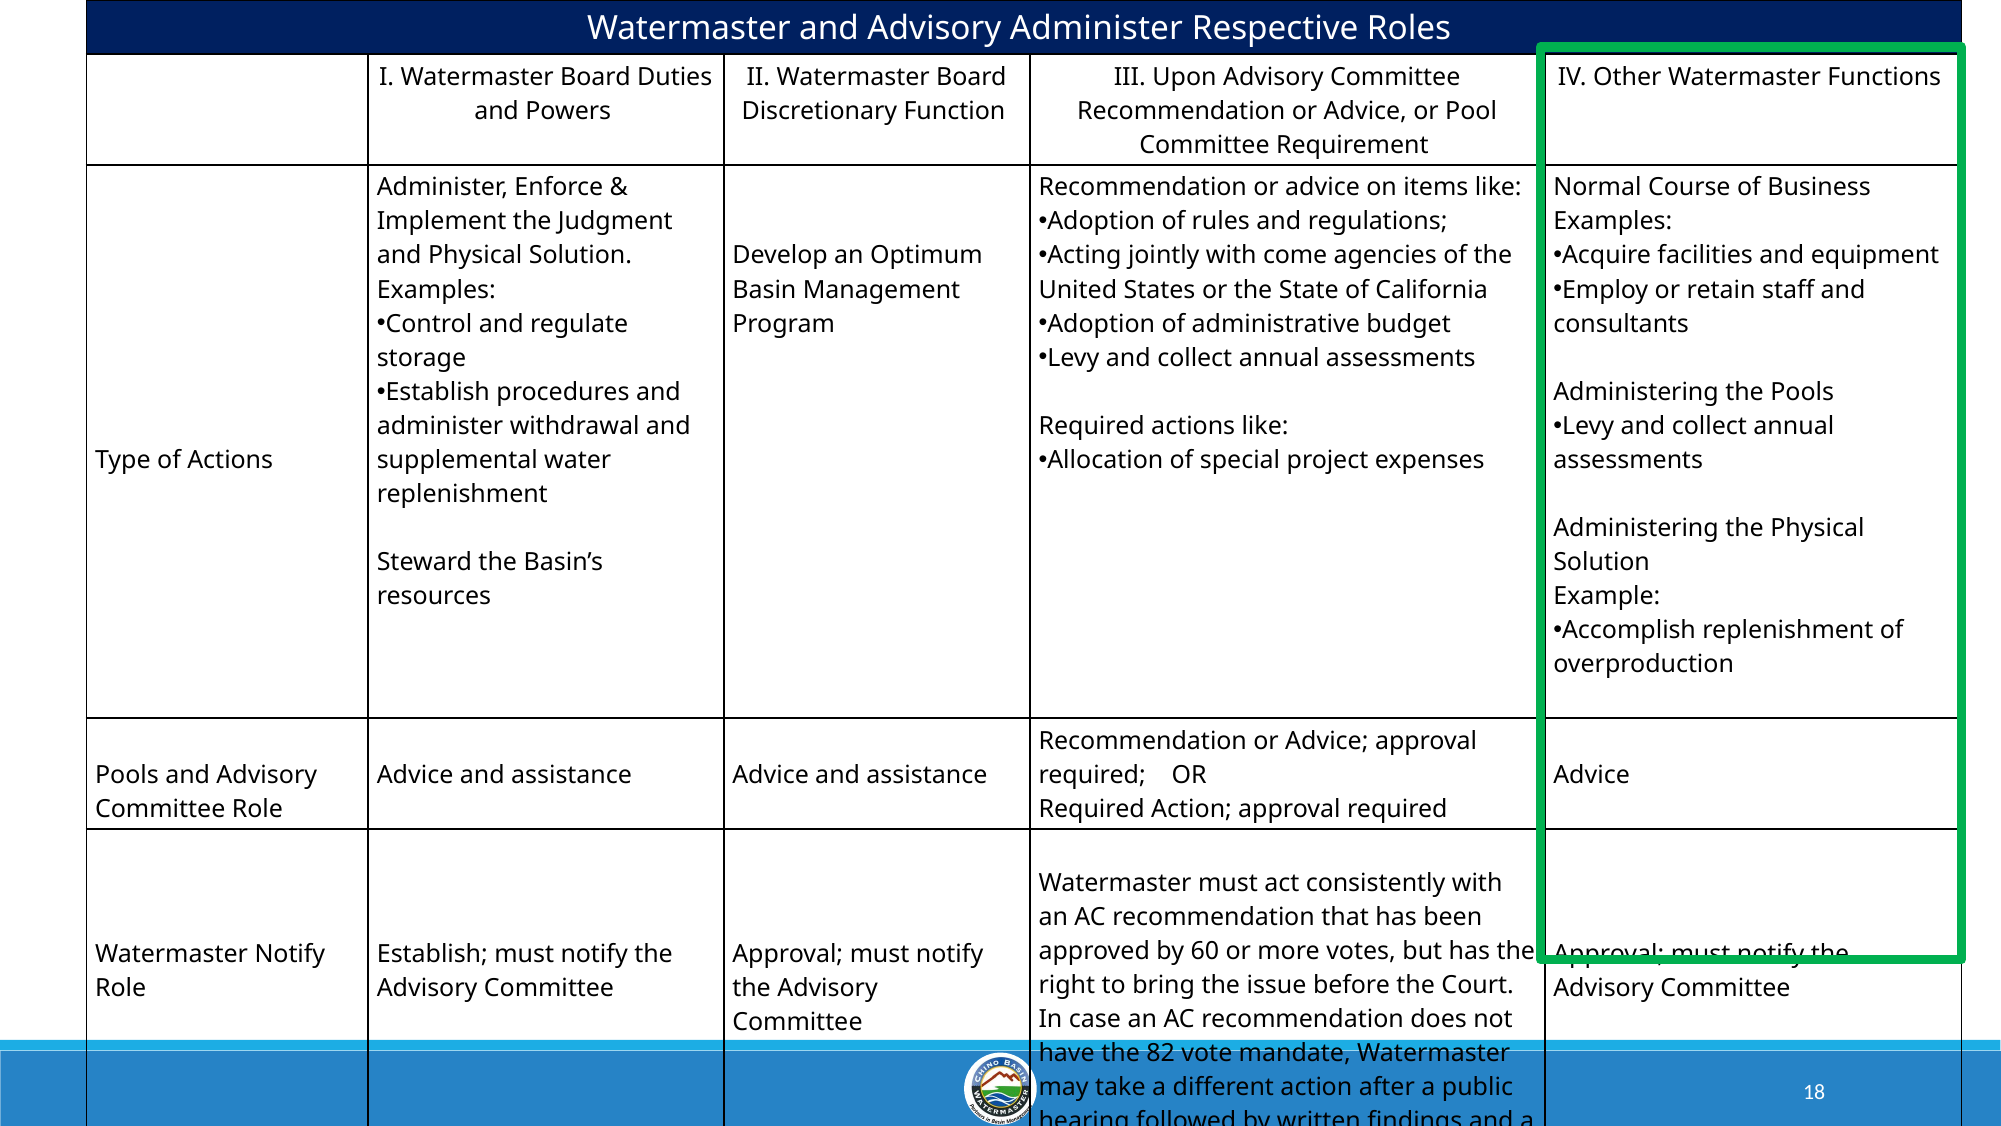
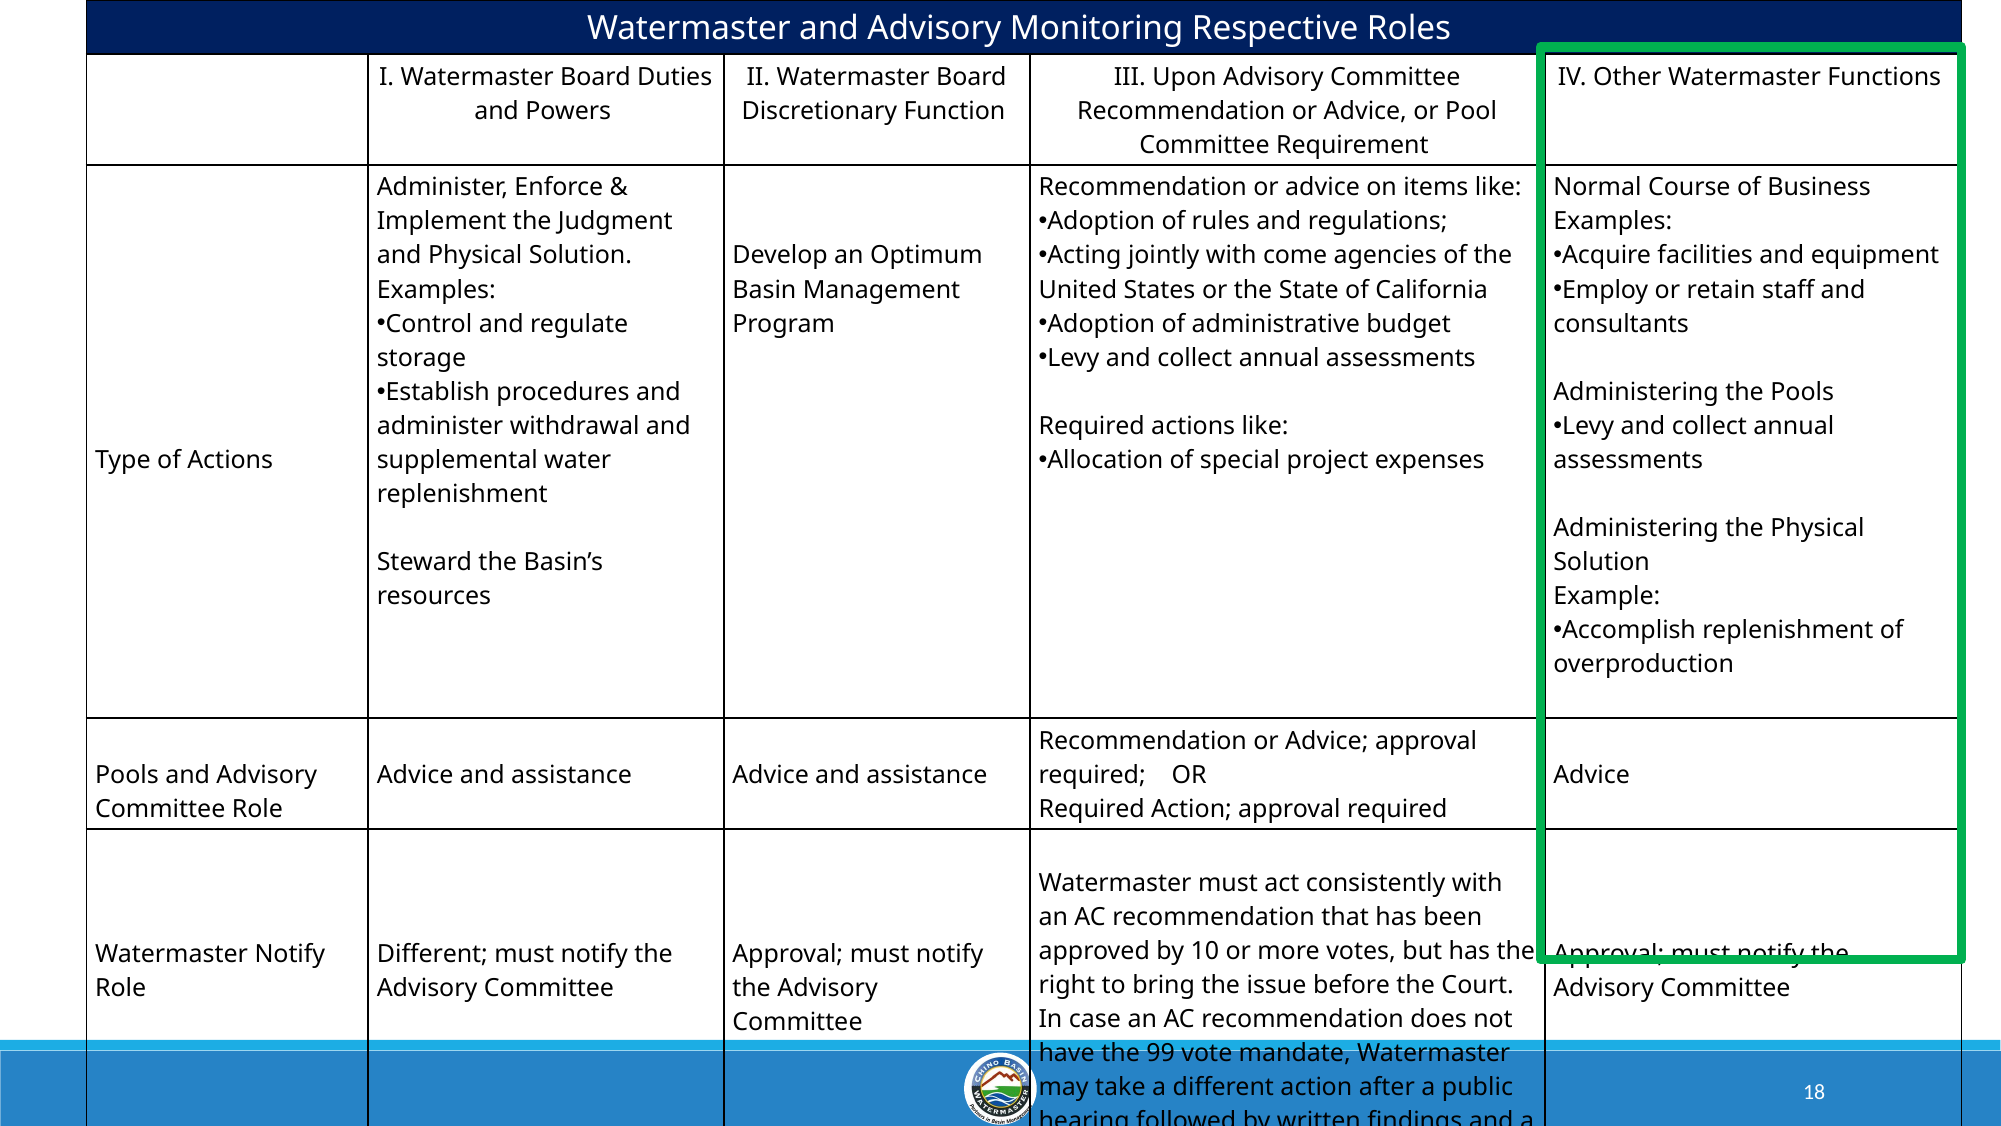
Advisory Administer: Administer -> Monitoring
by 60: 60 -> 10
Establish at (432, 954): Establish -> Different
82: 82 -> 99
